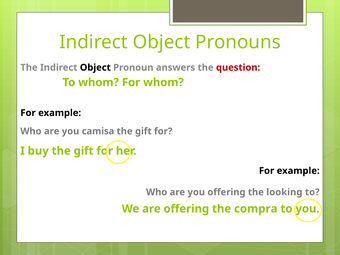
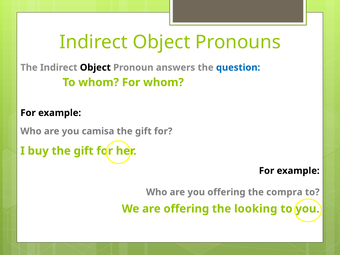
question colour: red -> blue
looking: looking -> compra
compra: compra -> looking
